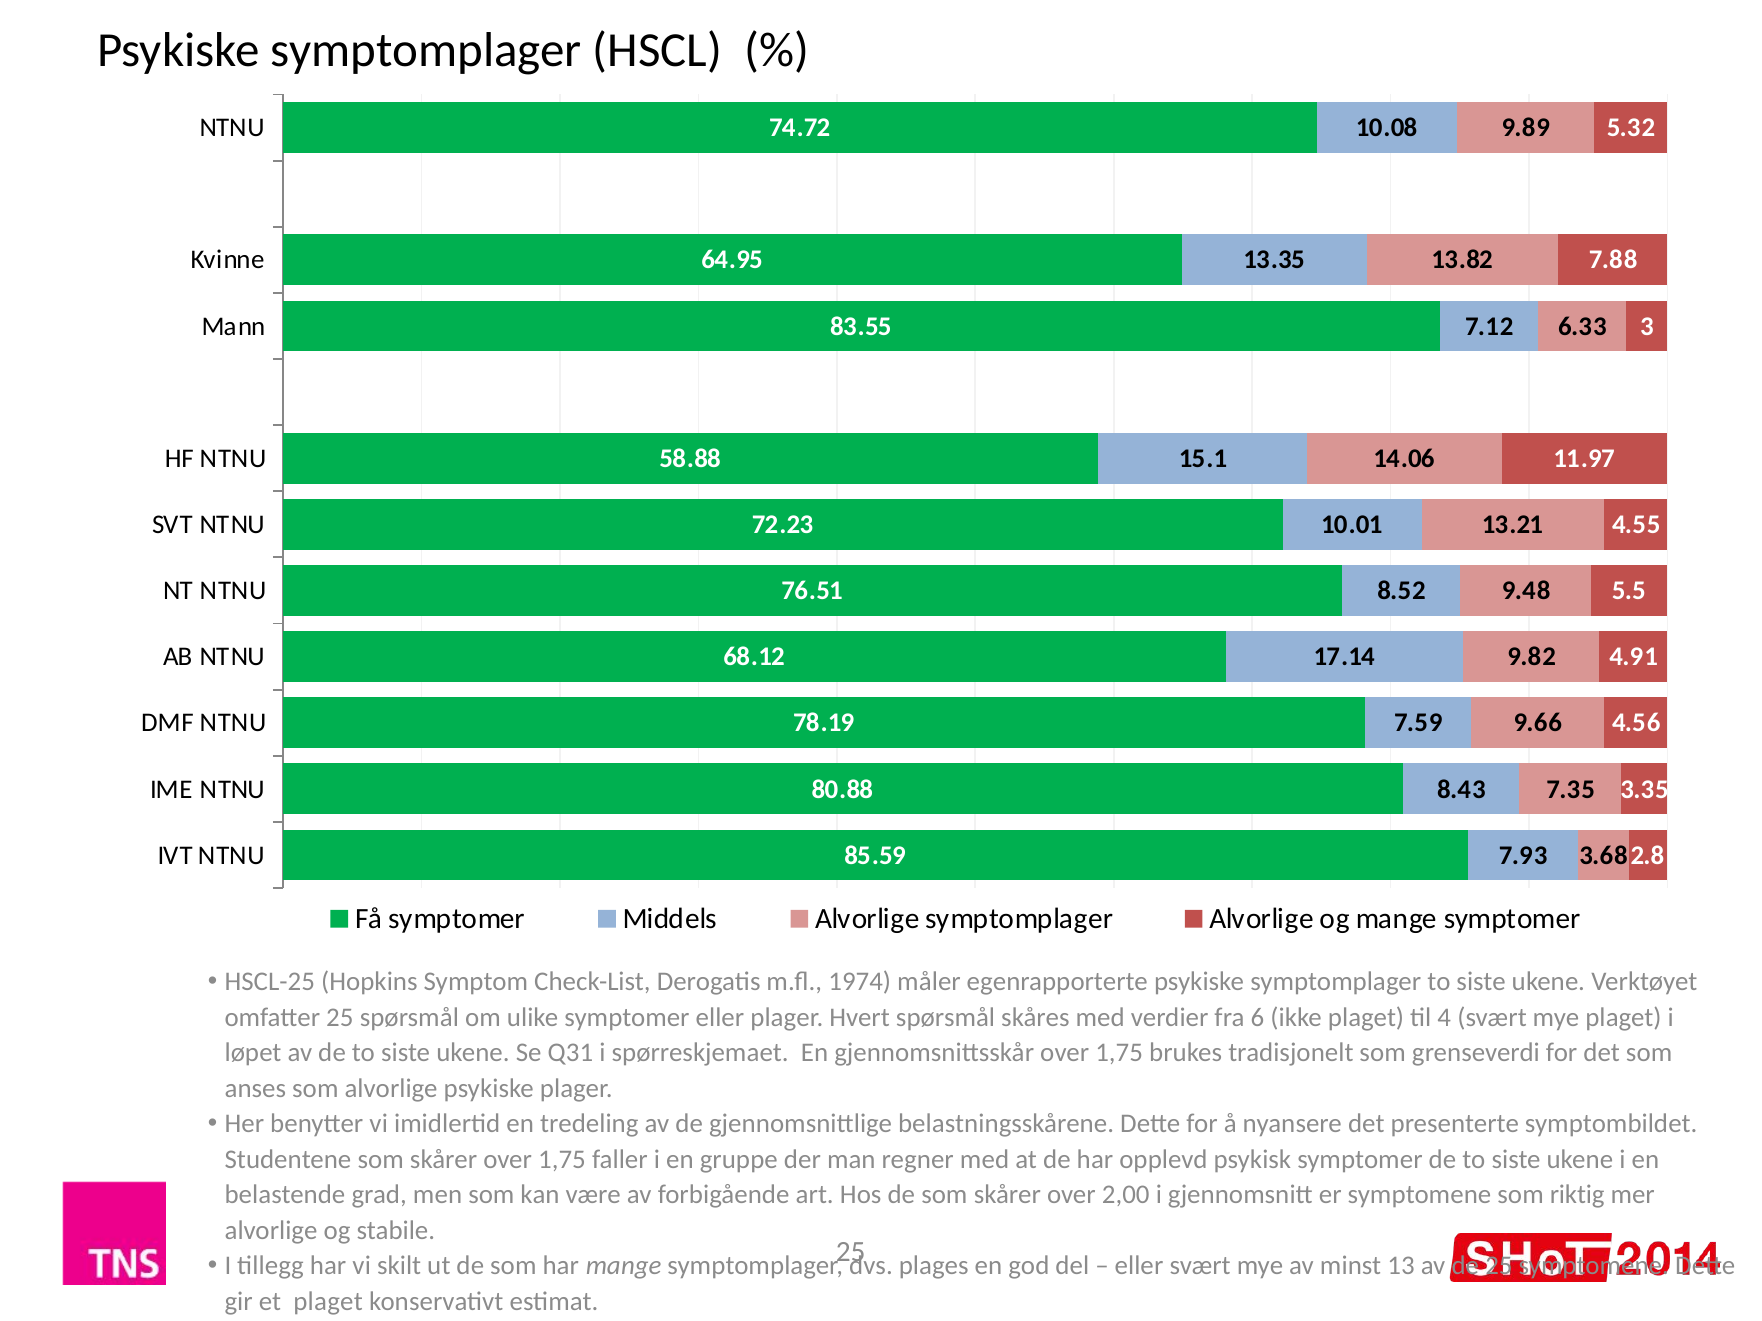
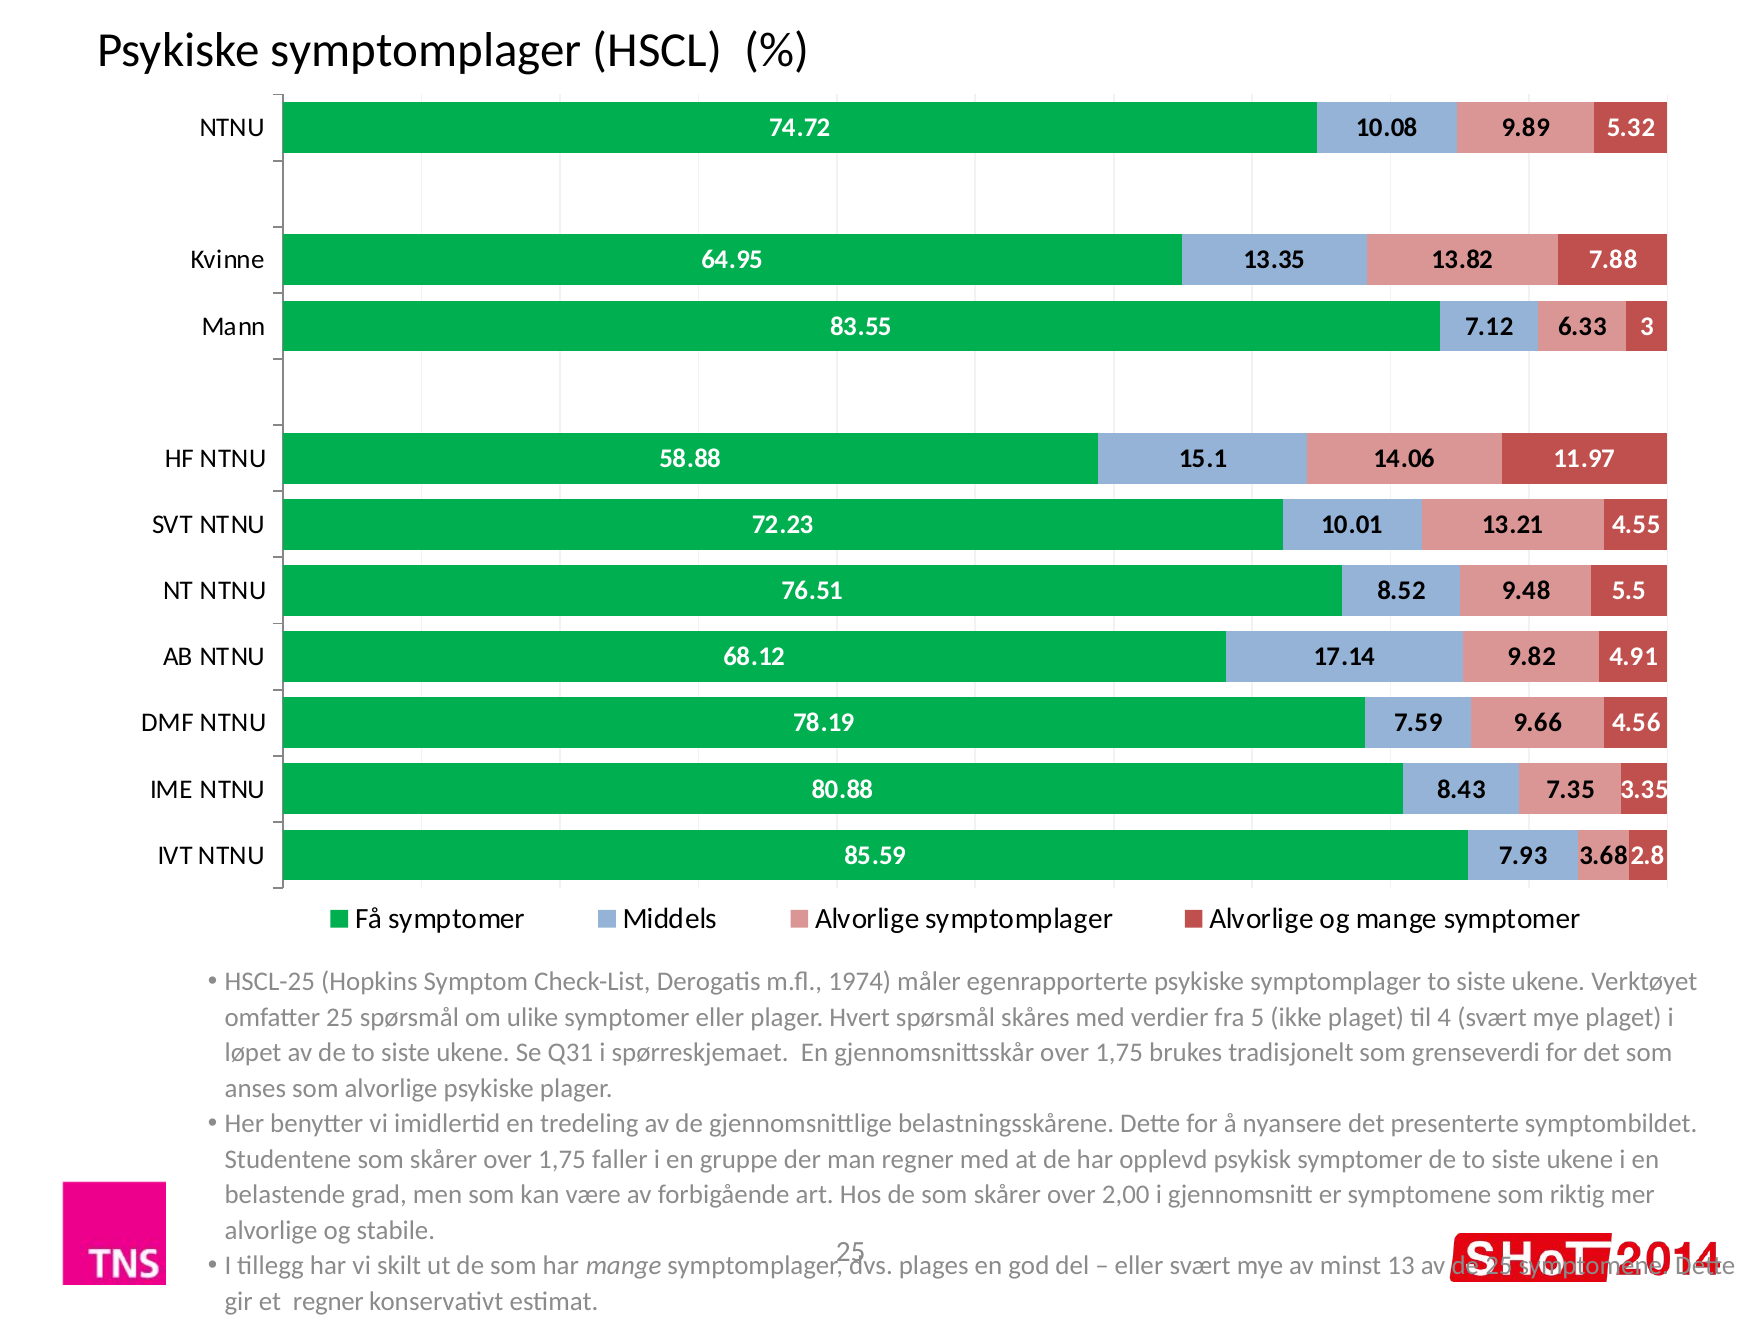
6: 6 -> 5
et plaget: plaget -> regner
